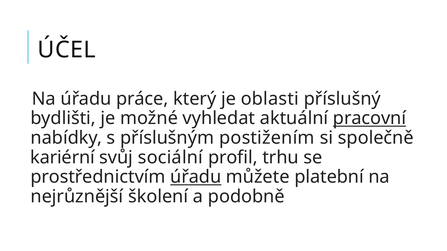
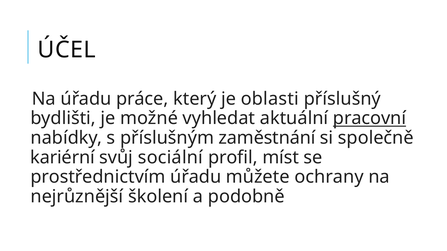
postižením: postižením -> zaměstnání
trhu: trhu -> míst
úřadu at (196, 177) underline: present -> none
platební: platební -> ochrany
